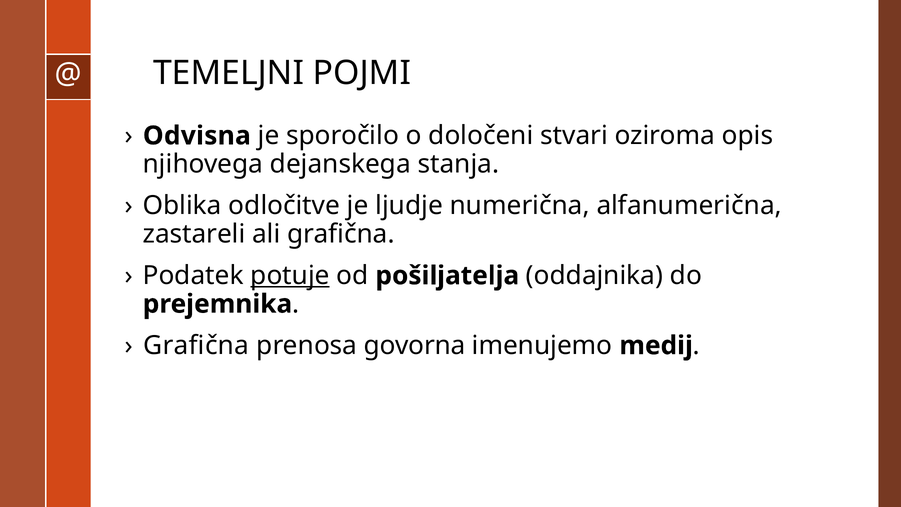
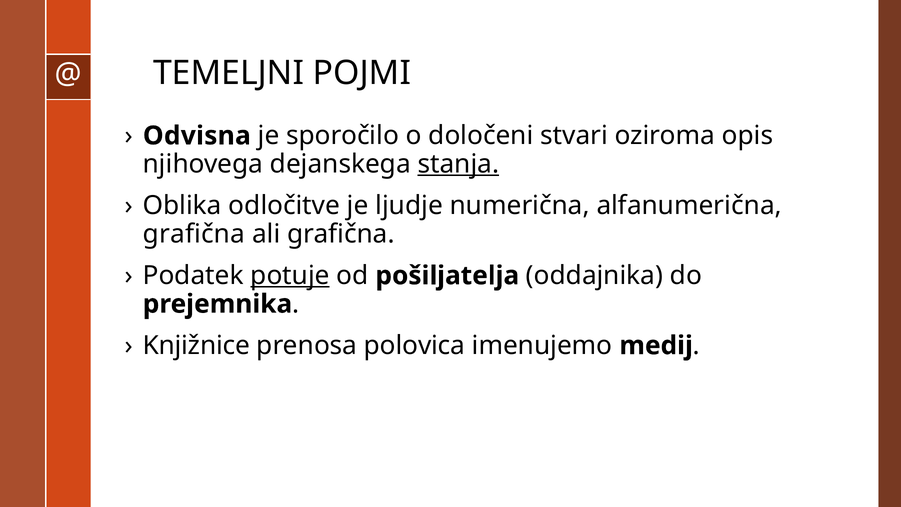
stanja underline: none -> present
zastareli at (194, 234): zastareli -> grafična
Grafična at (196, 346): Grafična -> Knjižnice
govorna: govorna -> polovica
